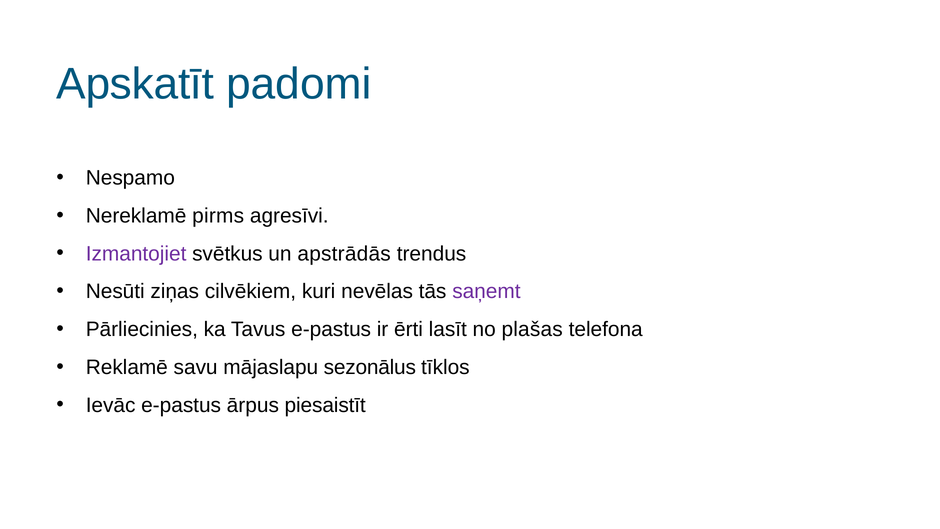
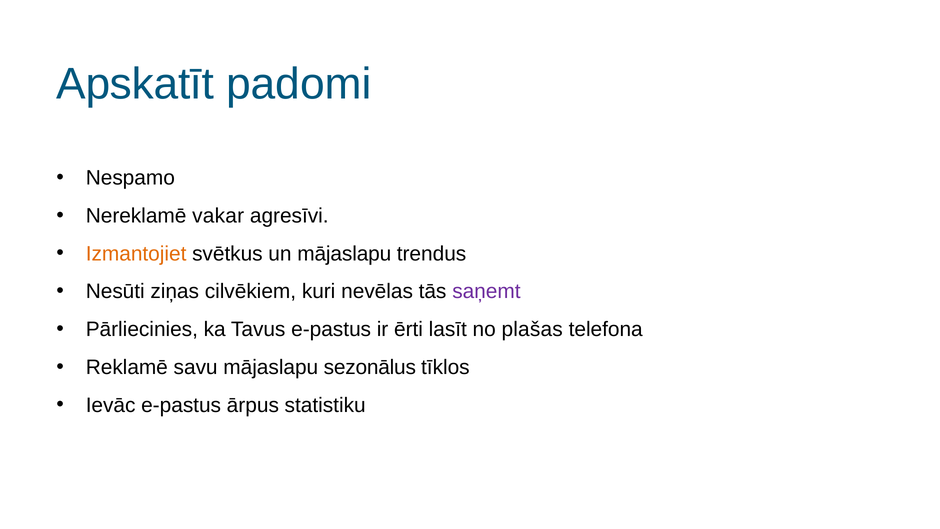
pirms: pirms -> vakar
Izmantojiet colour: purple -> orange
un apstrādās: apstrādās -> mājaslapu
piesaistīt: piesaistīt -> statistiku
